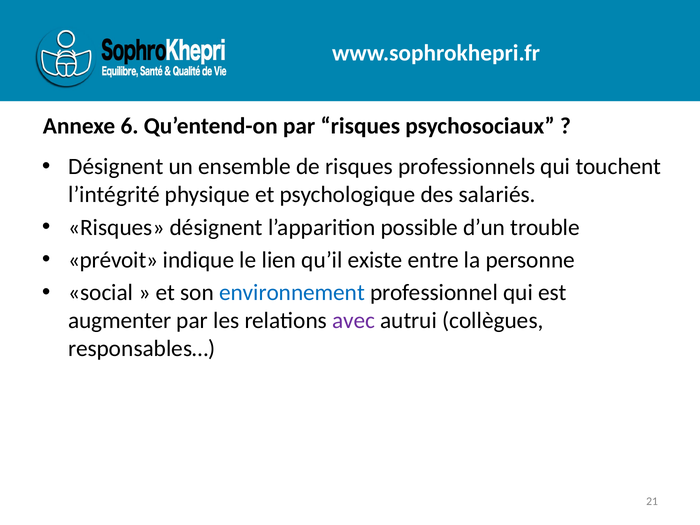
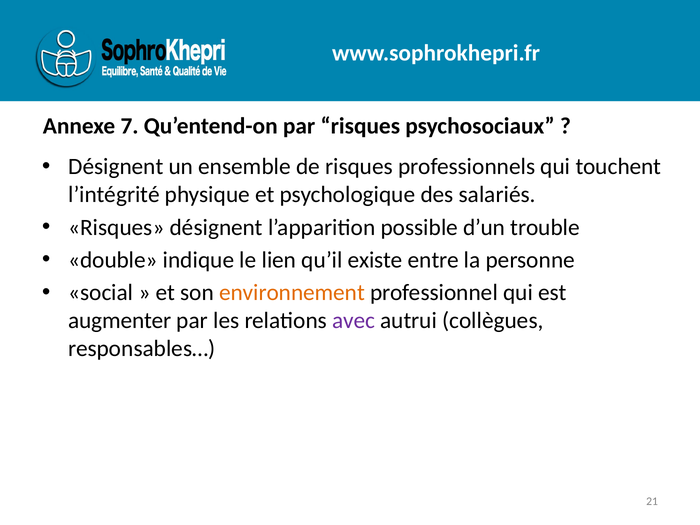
6: 6 -> 7
prévoit: prévoit -> double
environnement colour: blue -> orange
